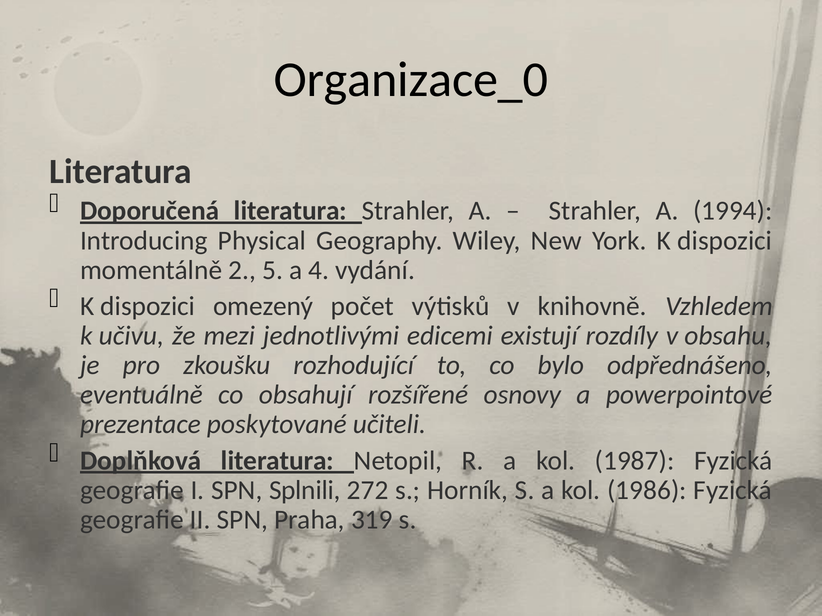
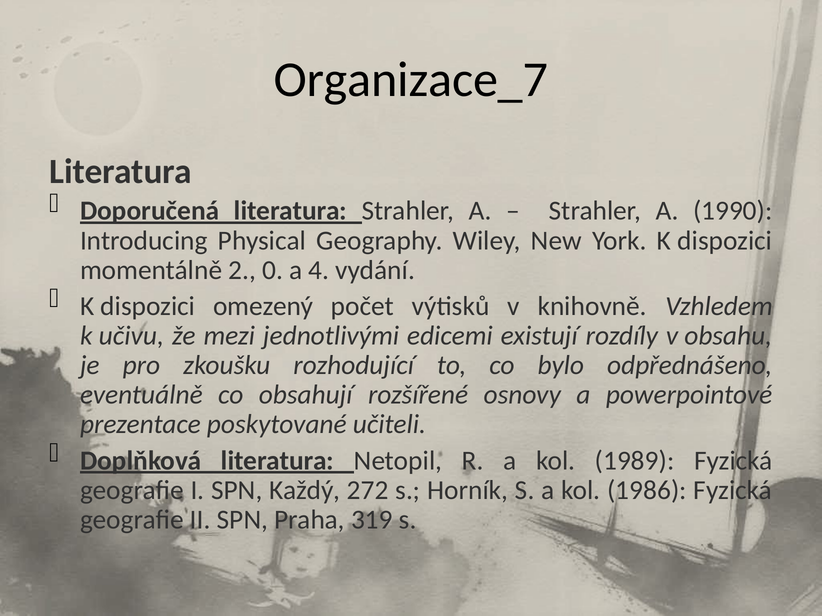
Organizace_0: Organizace_0 -> Organizace_7
1994: 1994 -> 1990
5: 5 -> 0
1987: 1987 -> 1989
Splnili: Splnili -> Každý
